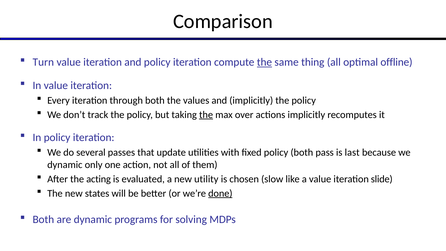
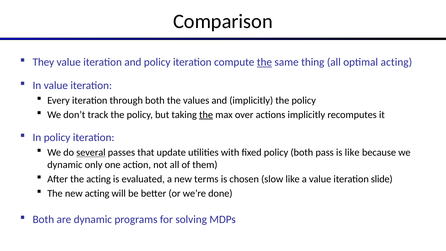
Turn: Turn -> They
optimal offline: offline -> acting
several underline: none -> present
is last: last -> like
utility: utility -> terms
new states: states -> acting
done underline: present -> none
